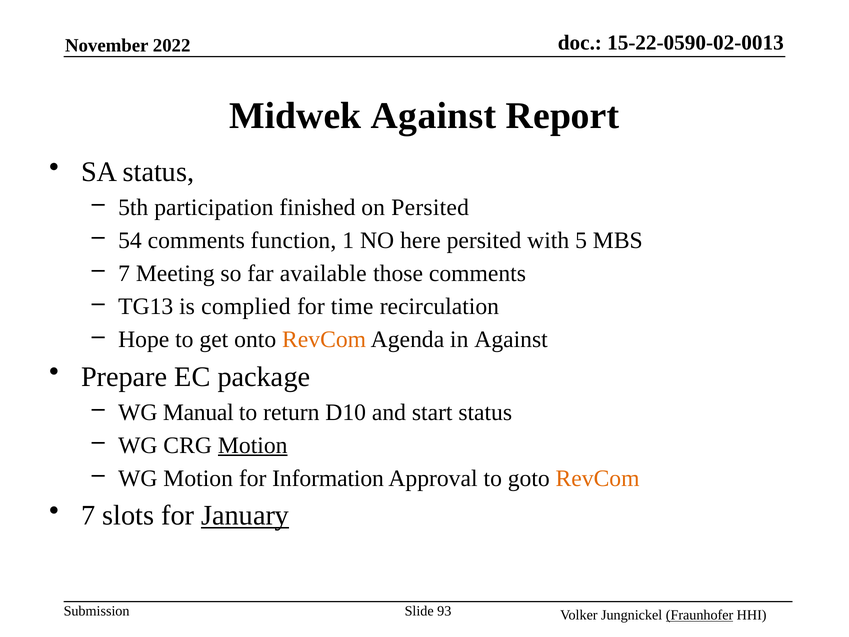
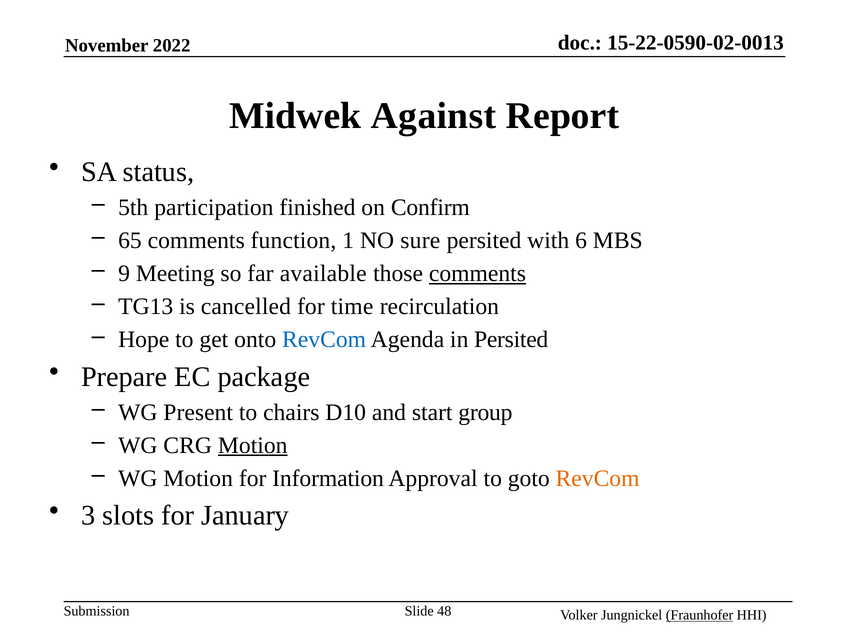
on Persited: Persited -> Confirm
54: 54 -> 65
here: here -> sure
5: 5 -> 6
7 at (124, 273): 7 -> 9
comments at (477, 273) underline: none -> present
complied: complied -> cancelled
RevCom at (324, 339) colour: orange -> blue
in Against: Against -> Persited
Manual: Manual -> Present
return: return -> chairs
start status: status -> group
7 at (88, 515): 7 -> 3
January underline: present -> none
93: 93 -> 48
